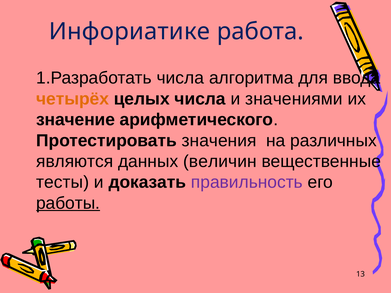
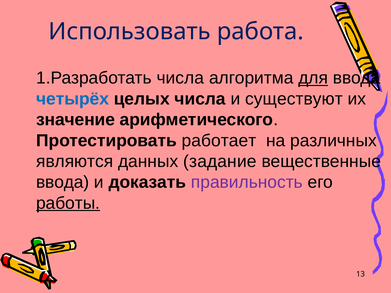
Инфориатике: Инфориатике -> Использовать
для underline: none -> present
четырёх colour: orange -> blue
значениями: значениями -> существуют
значения: значения -> работает
величин: величин -> задание
тесты at (63, 182): тесты -> ввода
